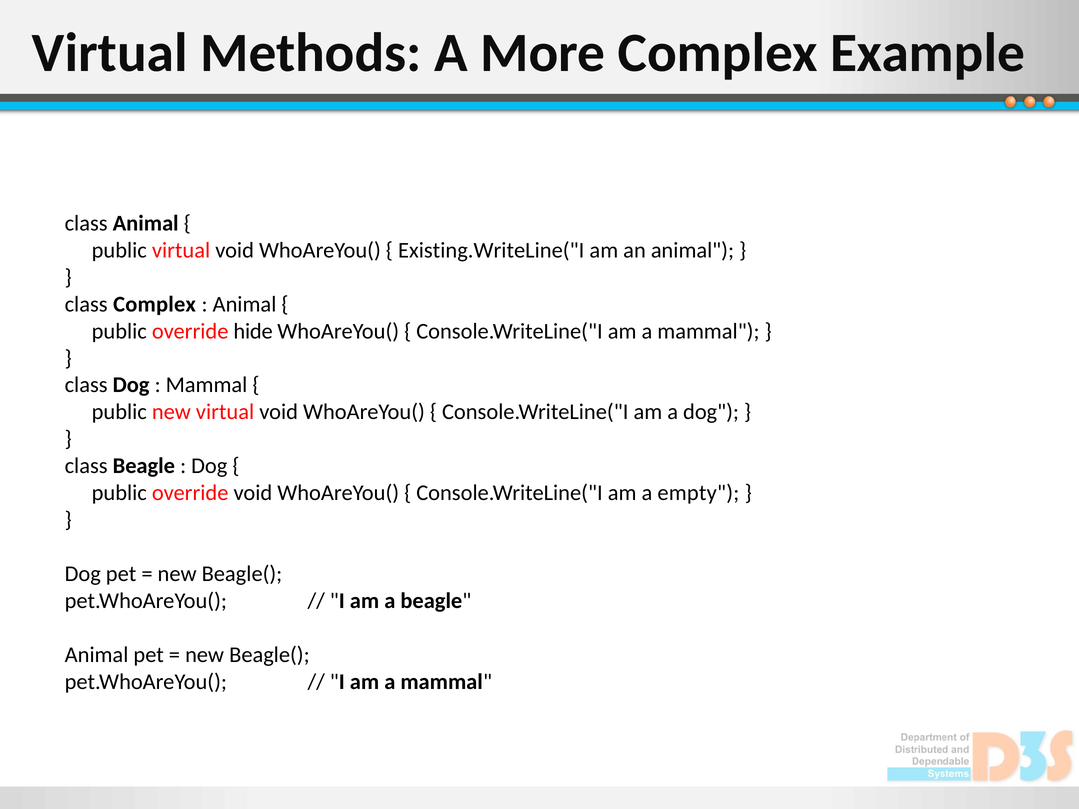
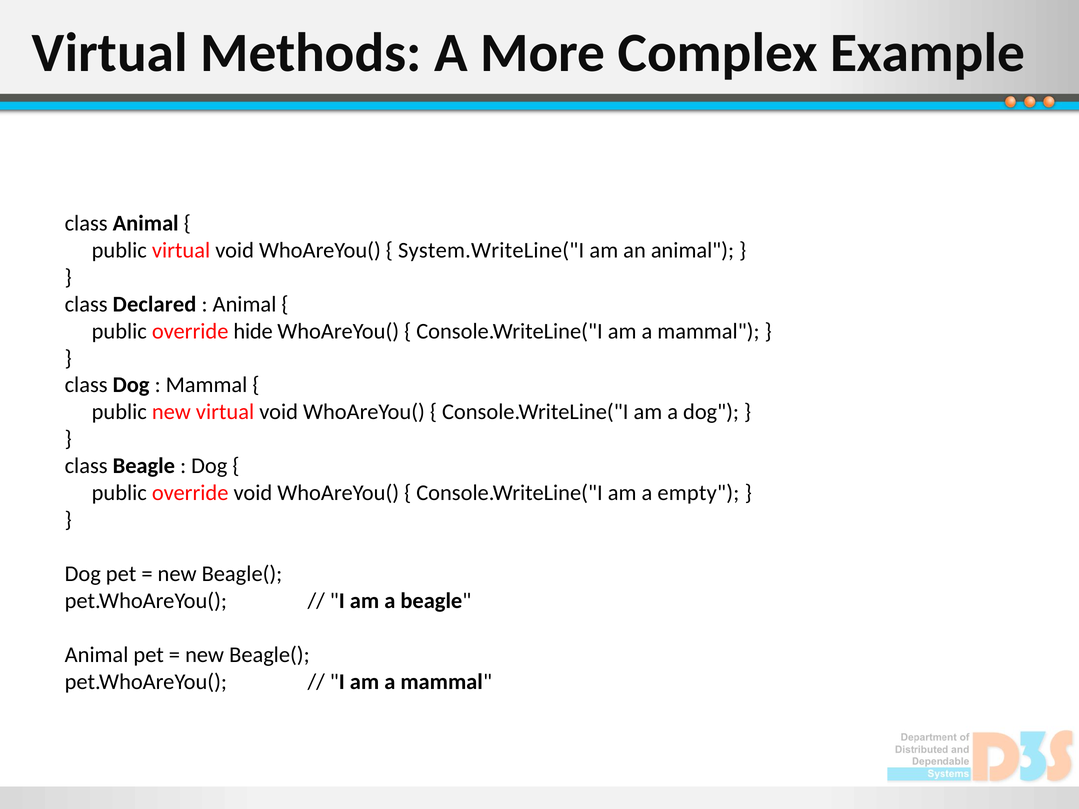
Existing.WriteLine("I: Existing.WriteLine("I -> System.WriteLine("I
class Complex: Complex -> Declared
